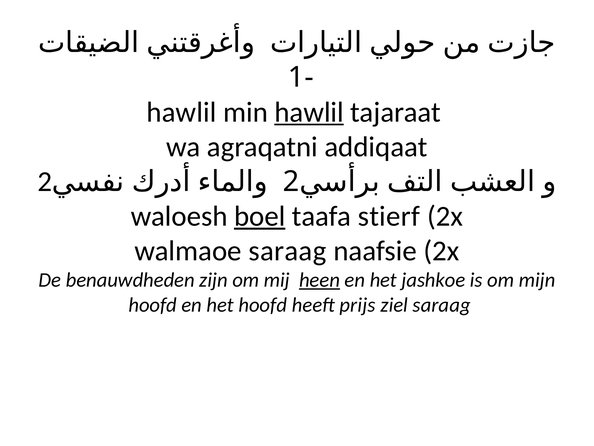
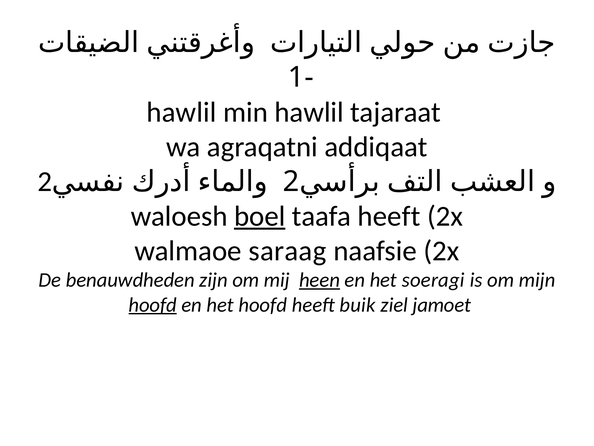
hawlil at (309, 112) underline: present -> none
taafa stierf: stierf -> heeft
jashkoe: jashkoe -> soeragi
hoofd at (153, 305) underline: none -> present
prijs: prijs -> buik
ziel saraag: saraag -> jamoet
